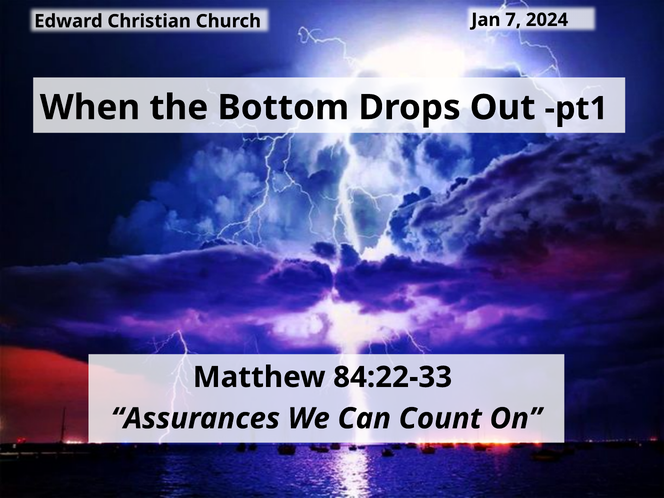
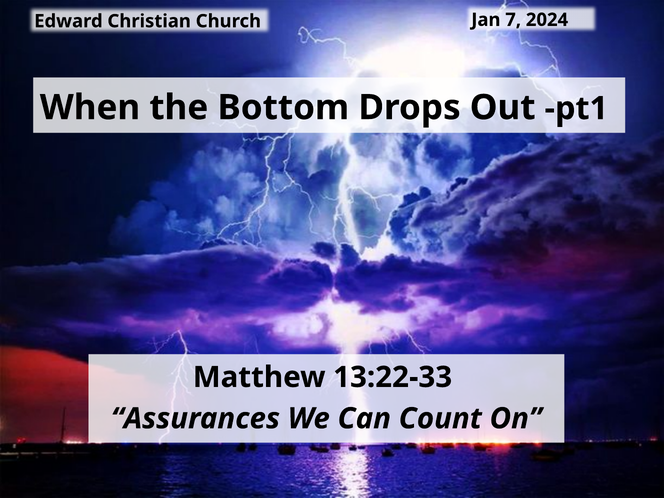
84:22-33: 84:22-33 -> 13:22-33
